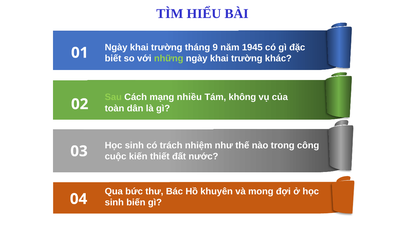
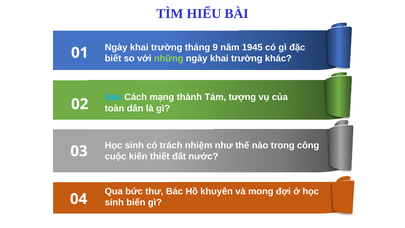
Sau colour: light green -> light blue
nhiều: nhiều -> thành
không: không -> tượng
